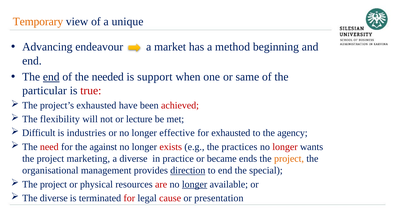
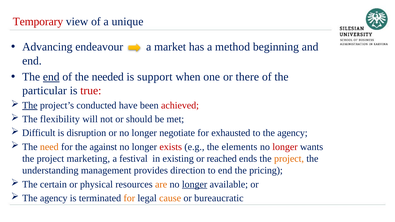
Temporary colour: orange -> red
same: same -> there
The at (30, 105) underline: none -> present
project’s exhausted: exhausted -> conducted
lecture: lecture -> should
industries: industries -> disruption
effective: effective -> negotiate
need colour: red -> orange
practices: practices -> elements
a diverse: diverse -> festival
practice: practice -> existing
became: became -> reached
organisational: organisational -> understanding
direction underline: present -> none
special: special -> pricing
project at (53, 184): project -> certain
are colour: red -> orange
diverse at (54, 198): diverse -> agency
for at (129, 198) colour: red -> orange
cause colour: red -> orange
presentation: presentation -> bureaucratic
